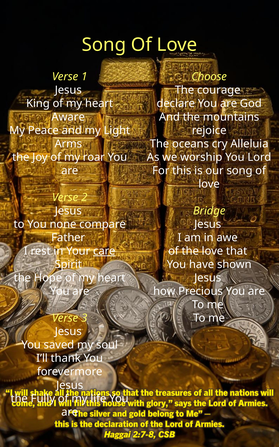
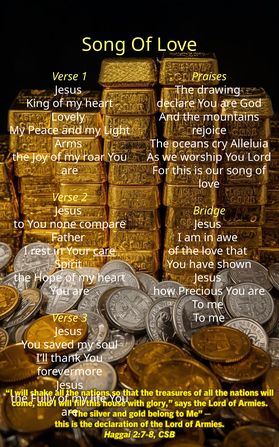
Choose: Choose -> Praises
courage: courage -> drawing
Aware: Aware -> Lovely
I’ll underline: none -> present
